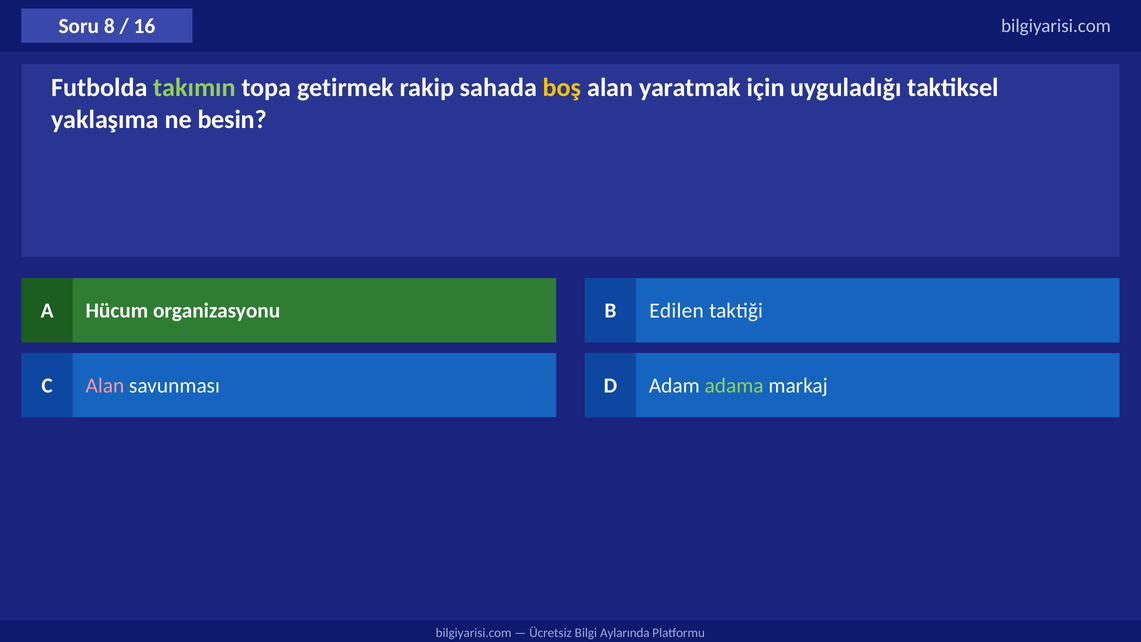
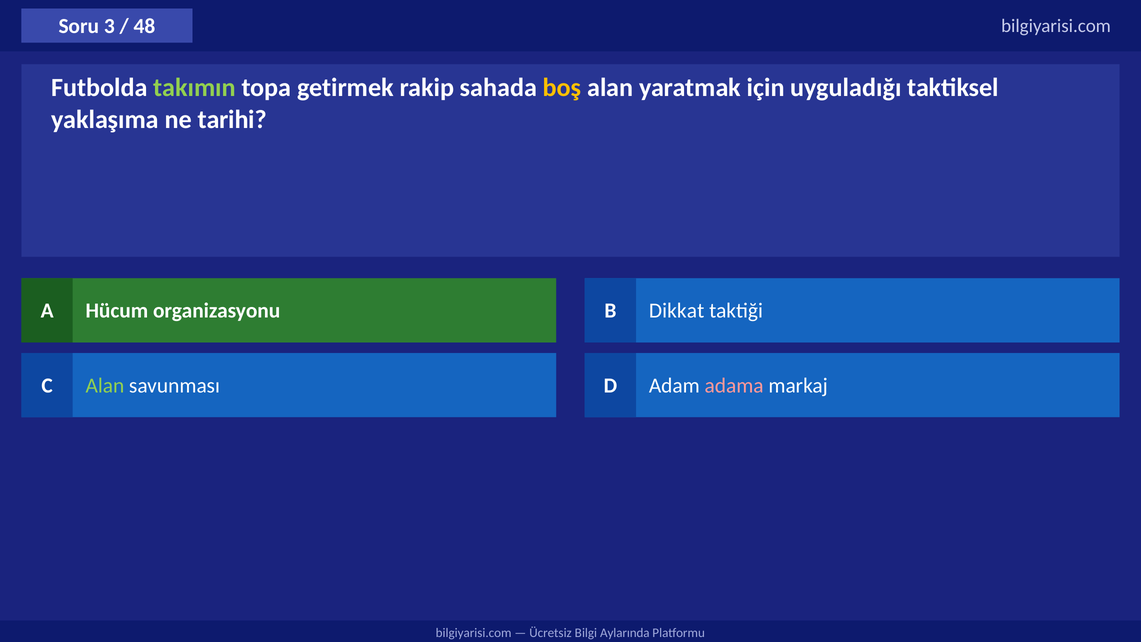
8: 8 -> 3
16: 16 -> 48
besin: besin -> tarihi
Edilen: Edilen -> Dikkat
Alan at (105, 385) colour: pink -> light green
adama colour: light green -> pink
